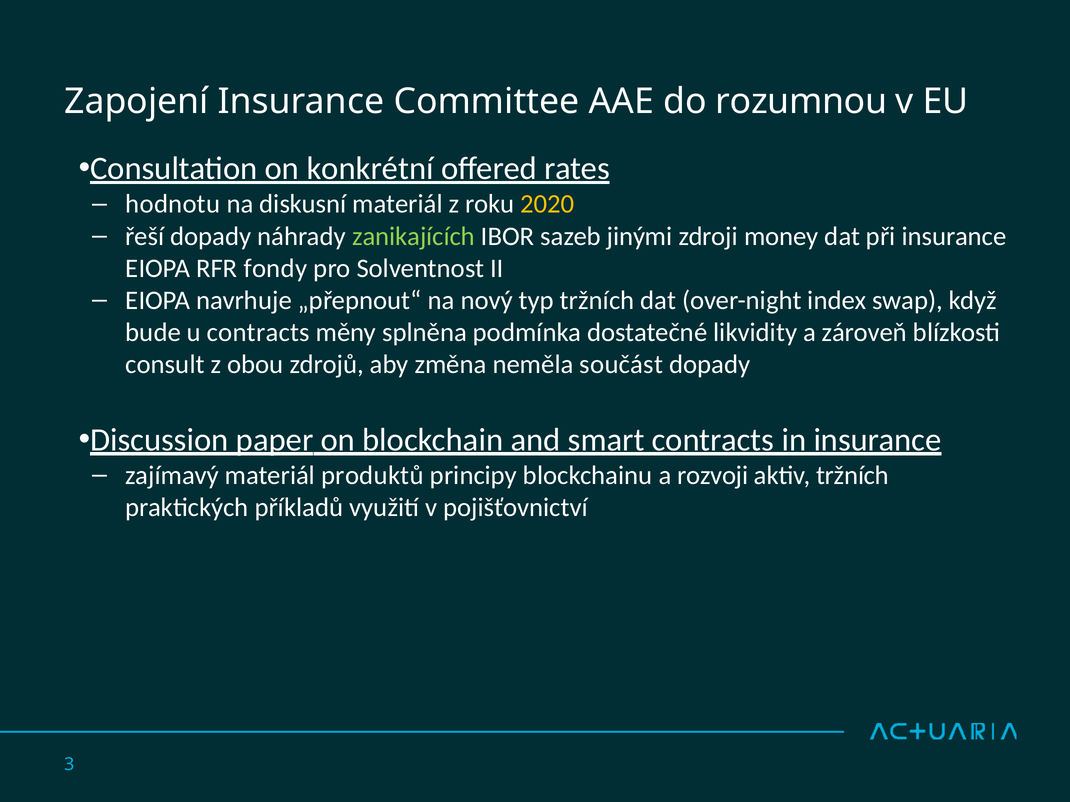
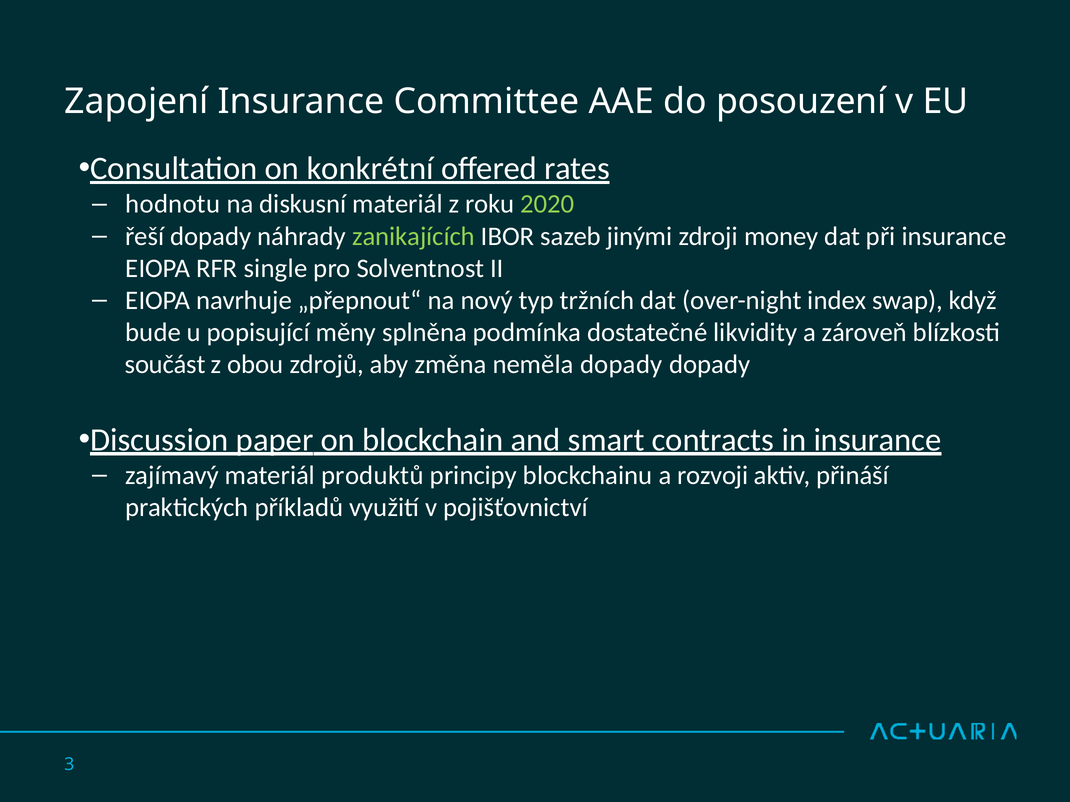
rozumnou: rozumnou -> posouzení
2020 colour: yellow -> light green
fondy: fondy -> single
u contracts: contracts -> popisující
consult: consult -> součást
neměla součást: součást -> dopady
aktiv tržních: tržních -> přináší
